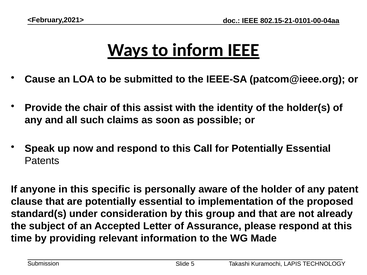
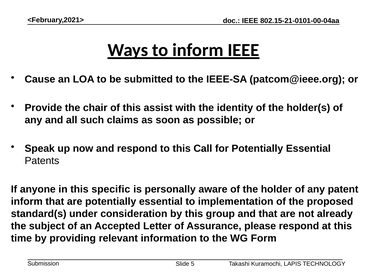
clause at (27, 202): clause -> inform
Made: Made -> Form
